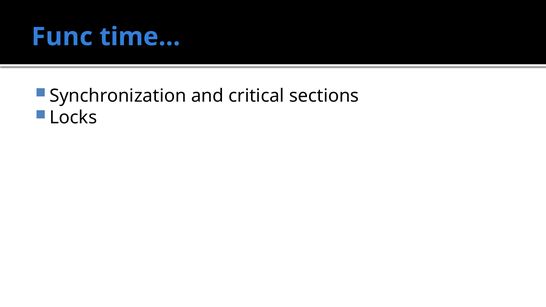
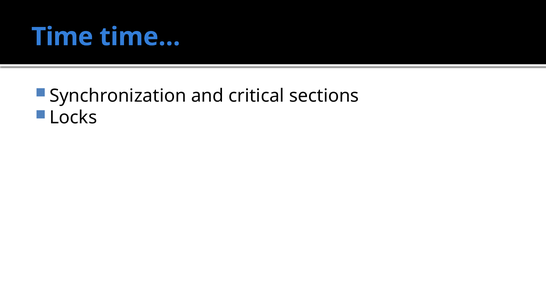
Func: Func -> Time
